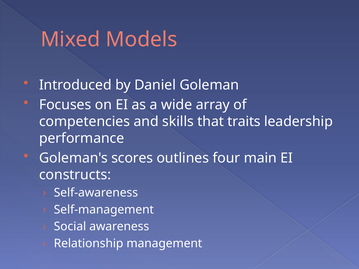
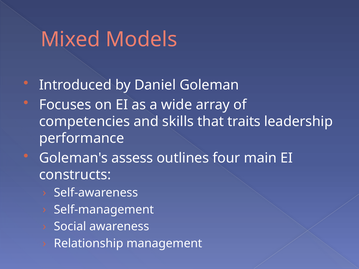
scores: scores -> assess
